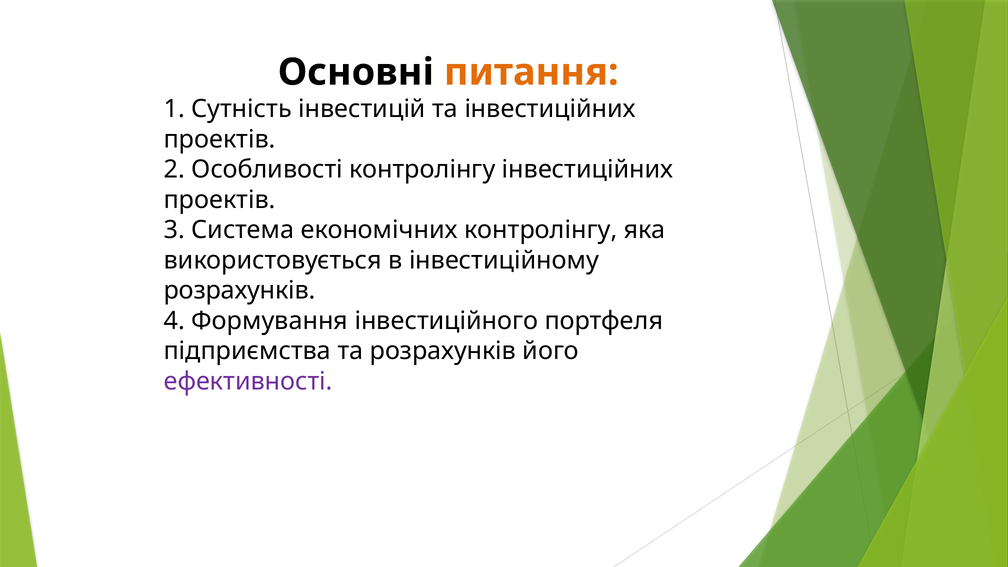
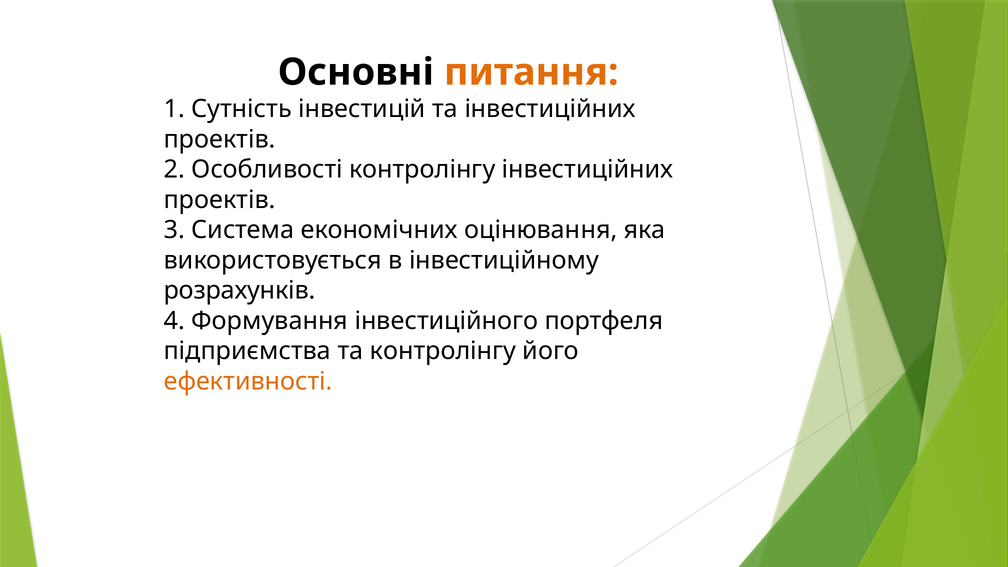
економічних контролінгу: контролінгу -> оцінювання
та розрахунків: розрахунків -> контролінгу
ефективності colour: purple -> orange
